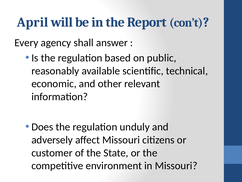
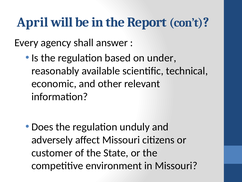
public: public -> under
